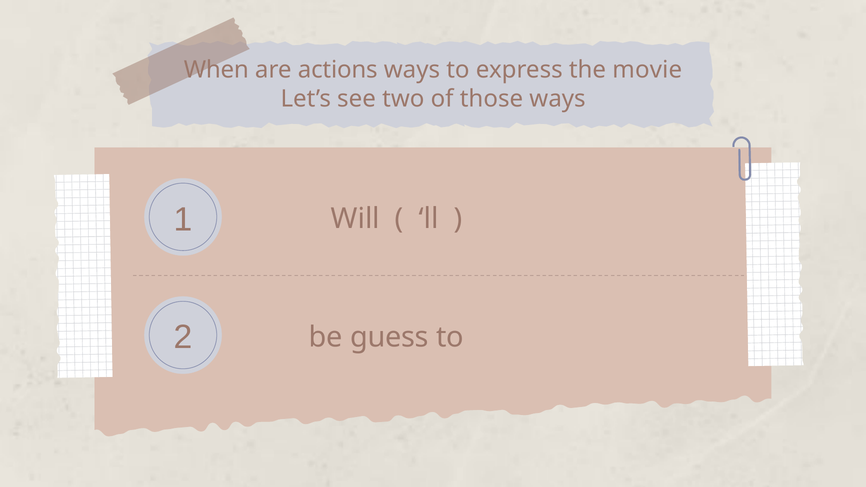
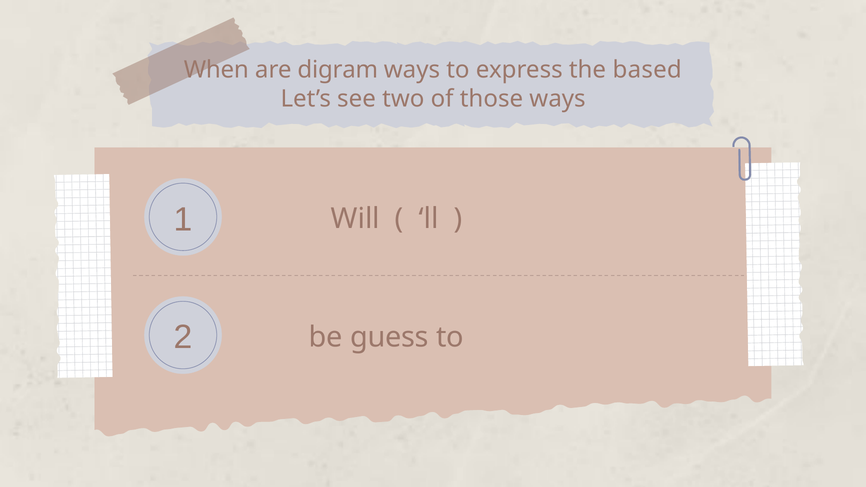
actions: actions -> digram
movie: movie -> based
